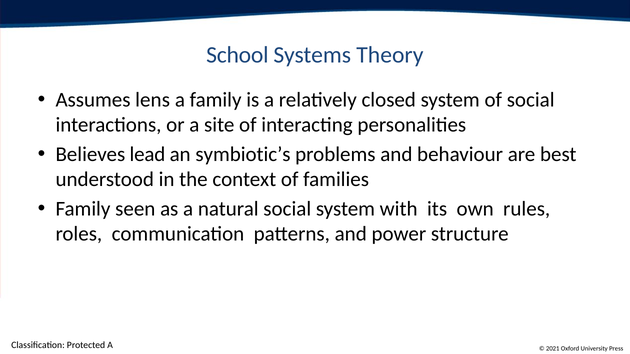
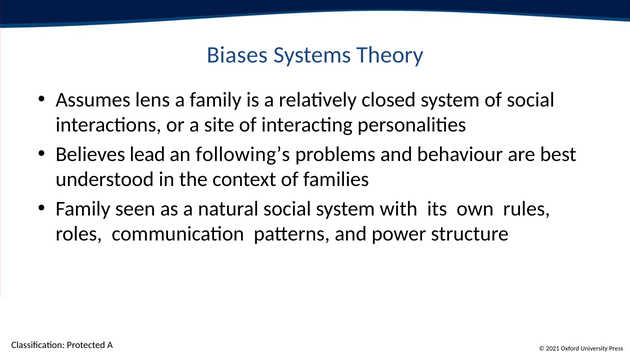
School: School -> Biases
symbiotic’s: symbiotic’s -> following’s
